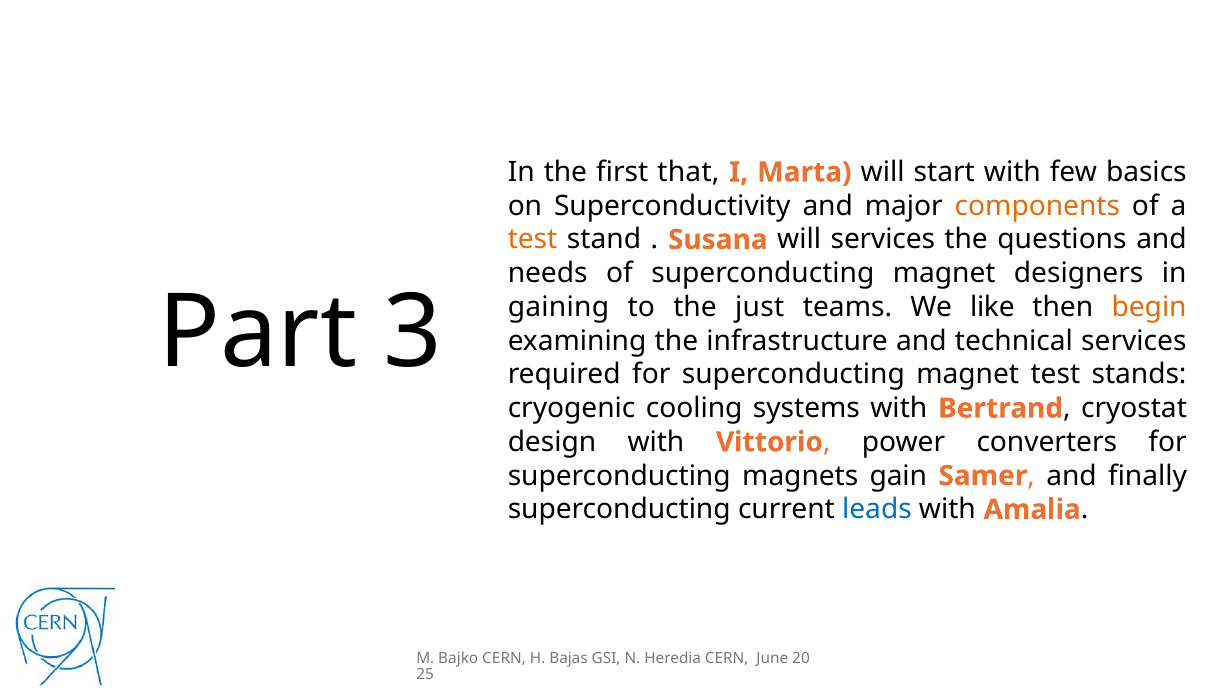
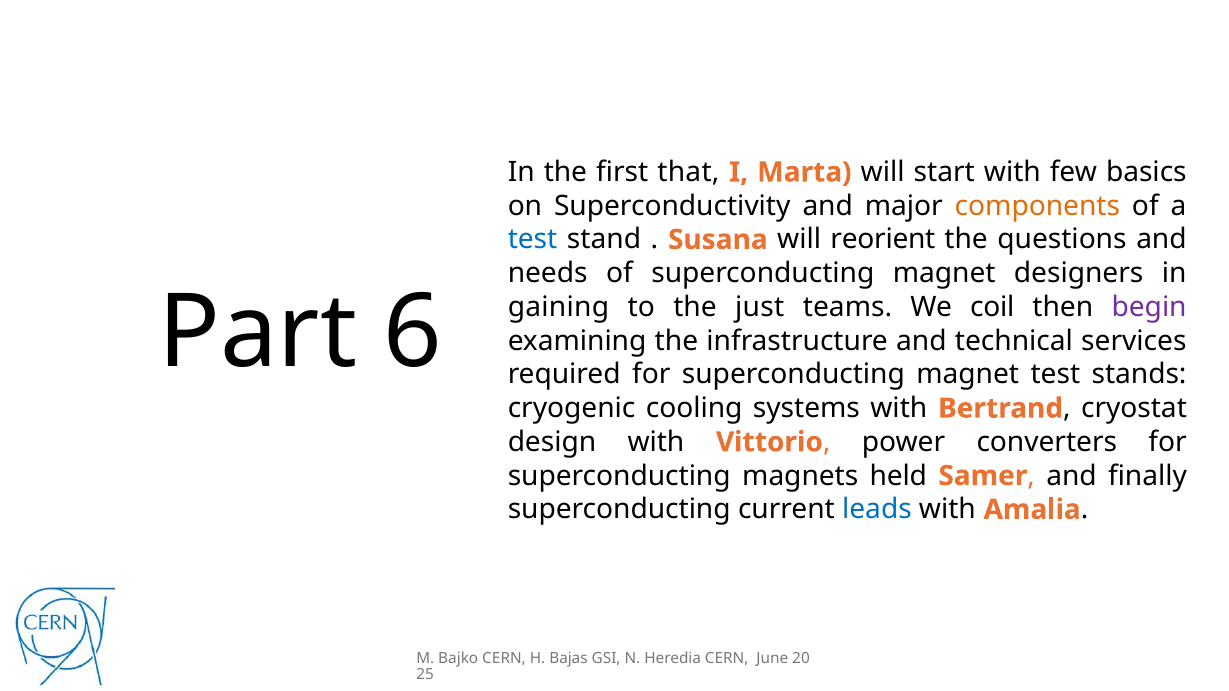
test at (533, 240) colour: orange -> blue
will services: services -> reorient
like: like -> coil
begin colour: orange -> purple
3: 3 -> 6
gain: gain -> held
